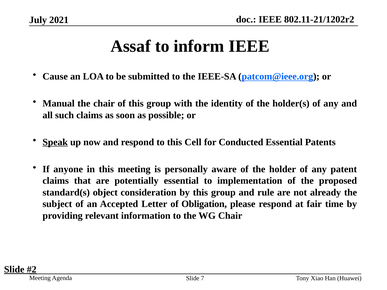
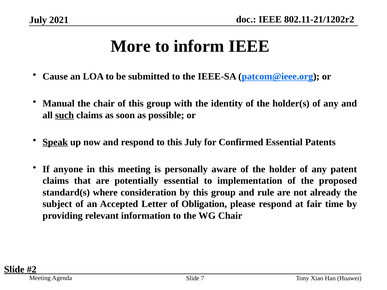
Assaf: Assaf -> More
such underline: none -> present
this Cell: Cell -> July
Conducted: Conducted -> Confirmed
object: object -> where
